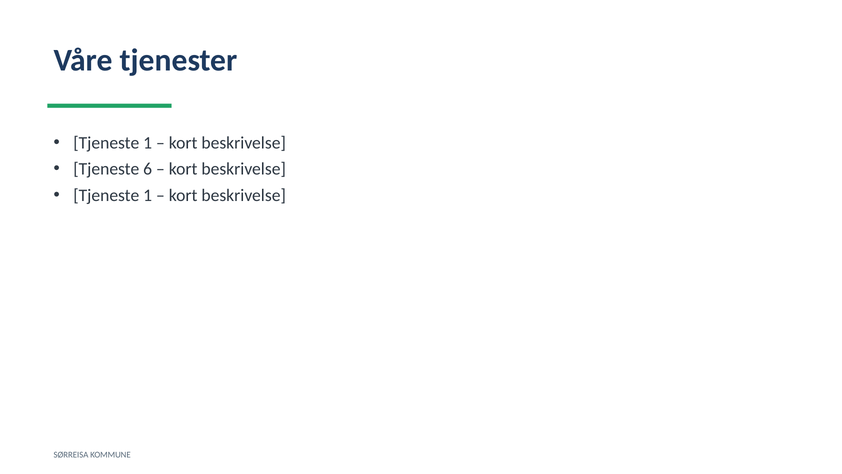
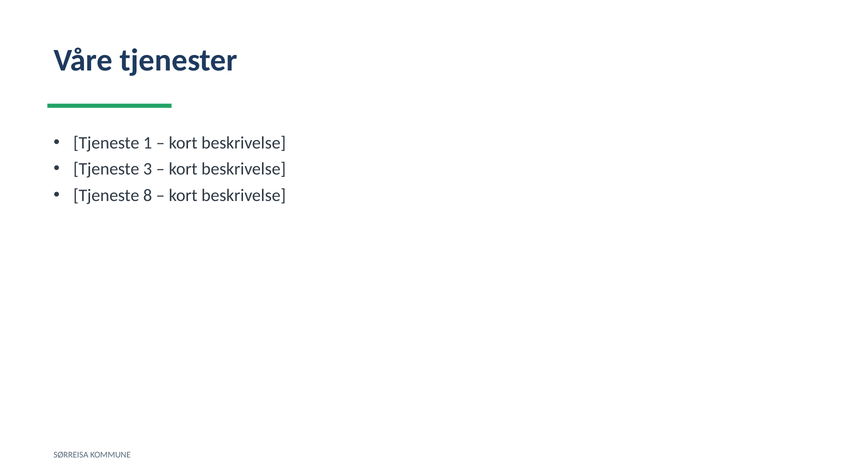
6: 6 -> 3
1 at (148, 195): 1 -> 8
